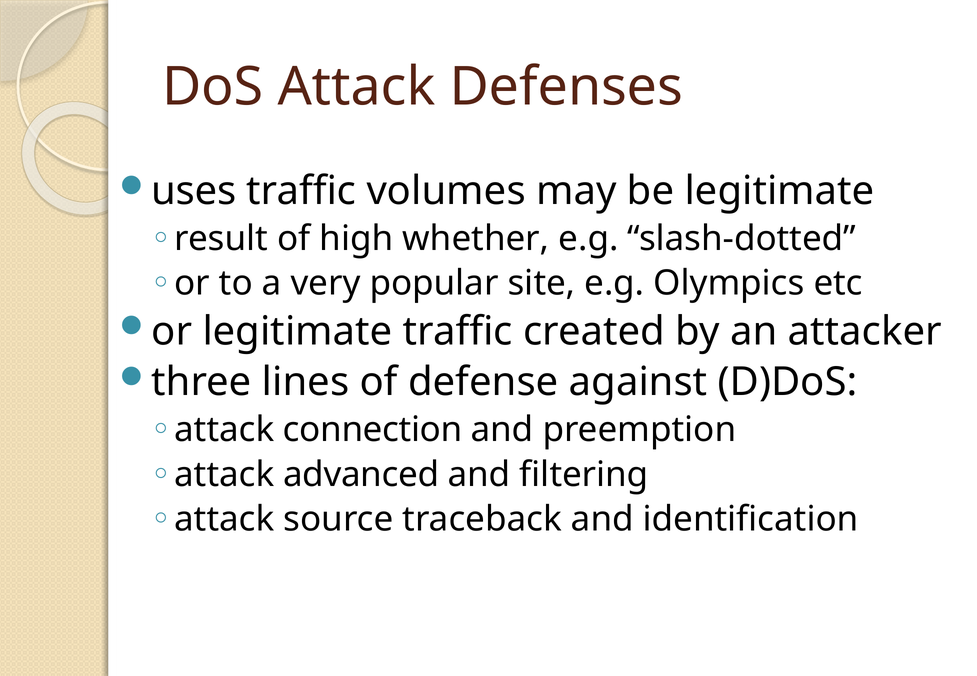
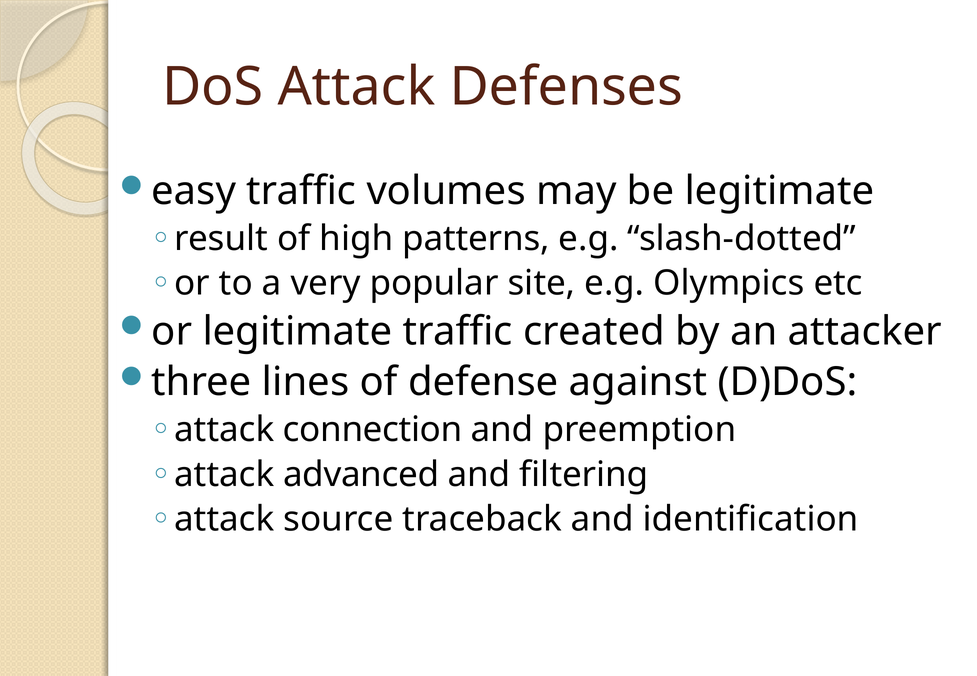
uses: uses -> easy
whether: whether -> patterns
